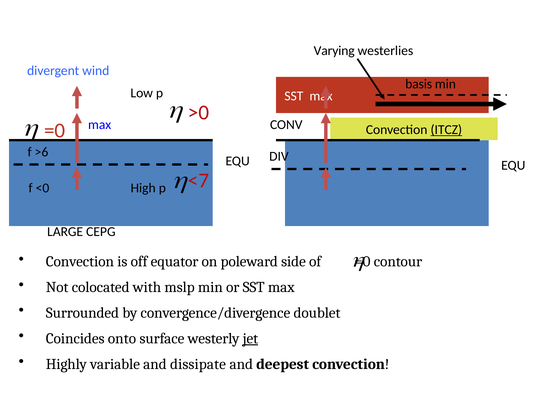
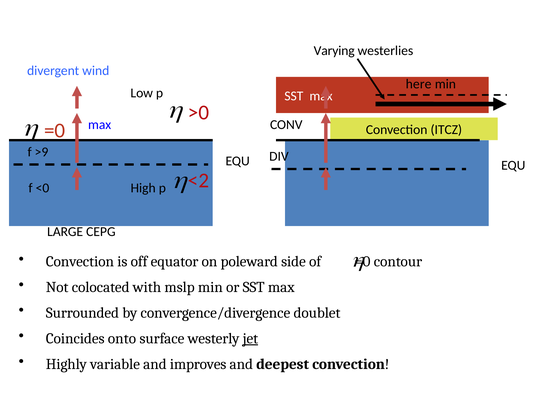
basis: basis -> here
ITCZ underline: present -> none
>6: >6 -> >9
<7: <7 -> <2
dissipate: dissipate -> improves
